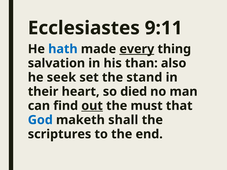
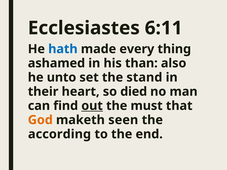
9:11: 9:11 -> 6:11
every underline: present -> none
salvation: salvation -> ashamed
seek: seek -> unto
God colour: blue -> orange
shall: shall -> seen
scriptures: scriptures -> according
